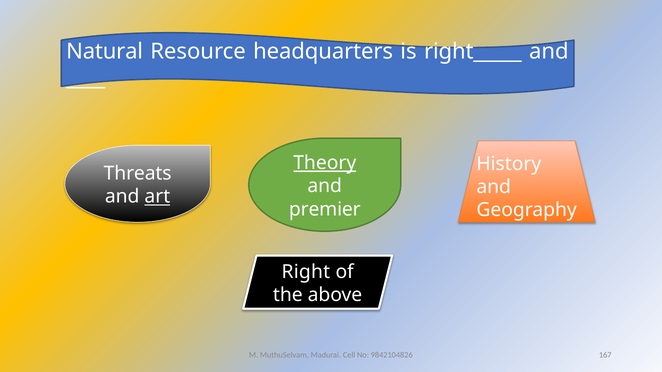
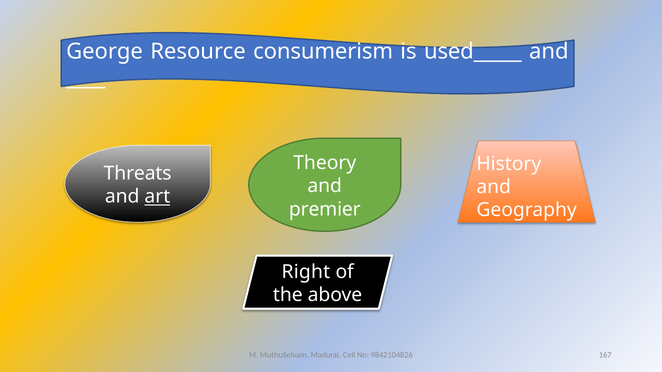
Natural: Natural -> George
headquarters: headquarters -> consumerism
right_____: right_____ -> used_____
Theory underline: present -> none
